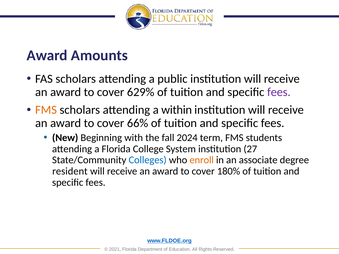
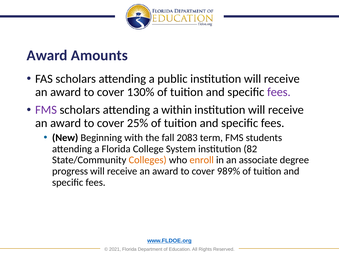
629%: 629% -> 130%
FMS at (46, 110) colour: orange -> purple
66%: 66% -> 25%
2024: 2024 -> 2083
27: 27 -> 82
Colleges colour: blue -> orange
resident: resident -> progress
180%: 180% -> 989%
